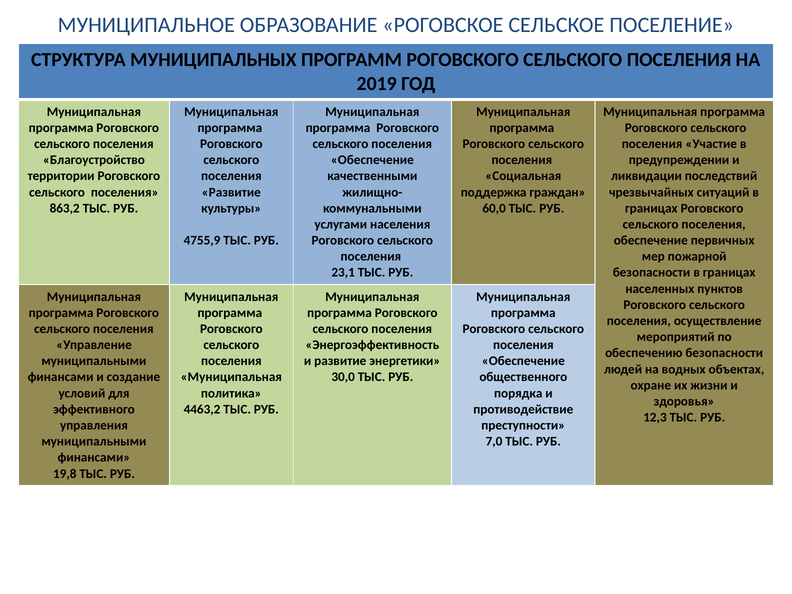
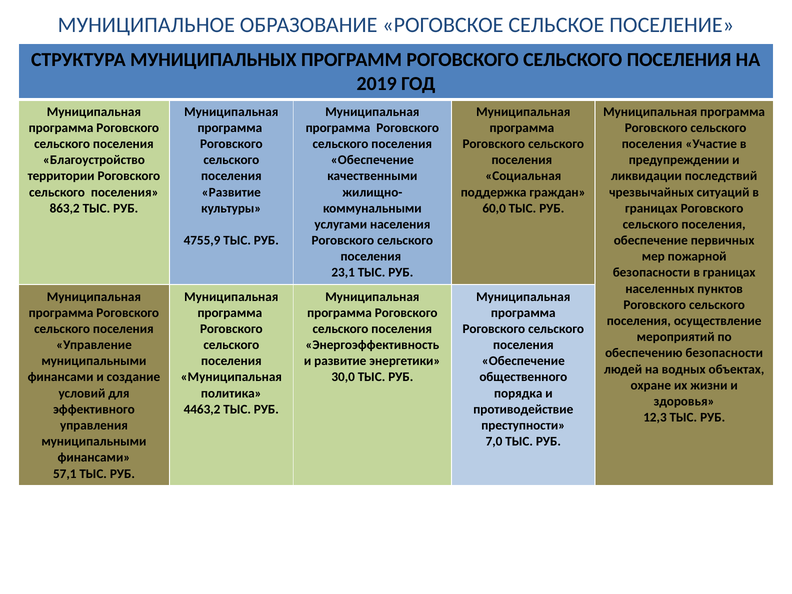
19,8: 19,8 -> 57,1
